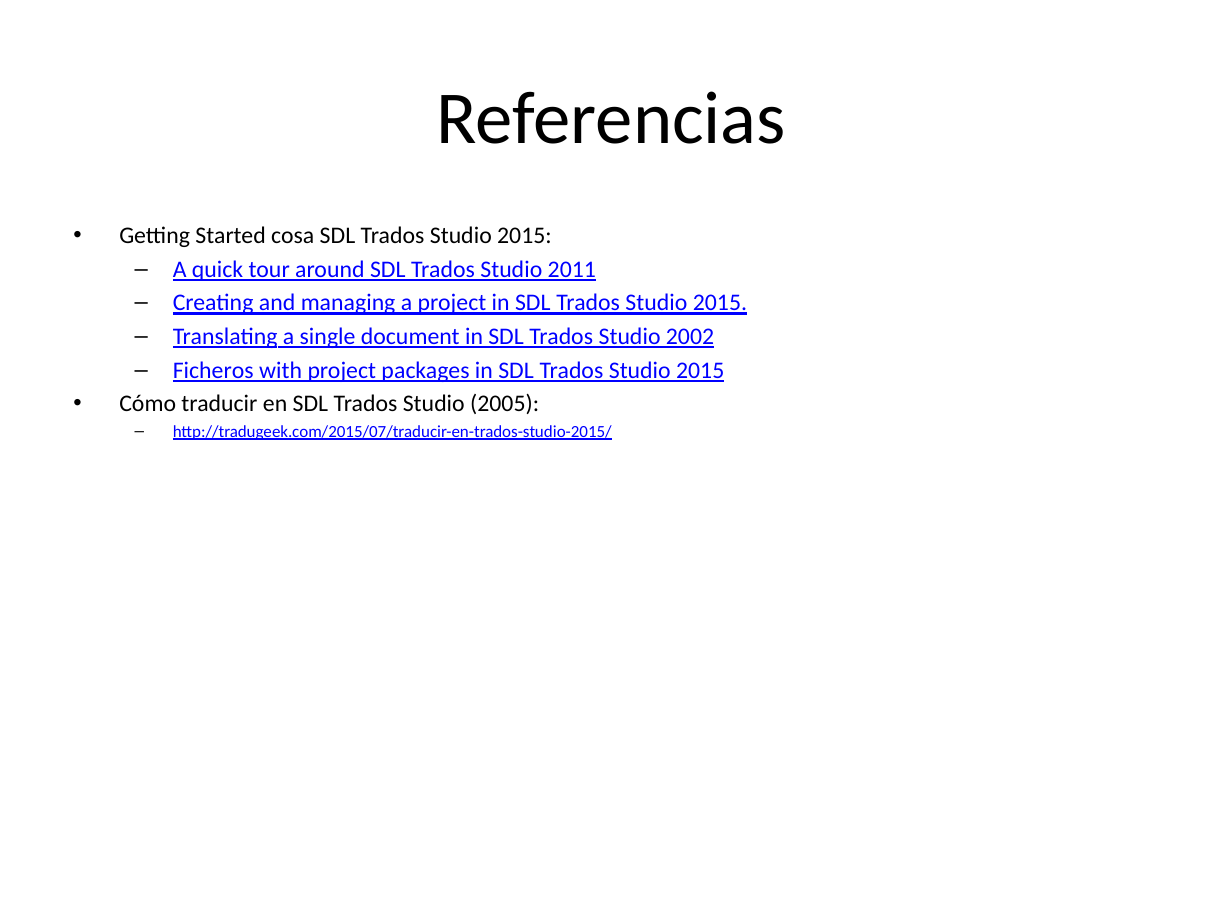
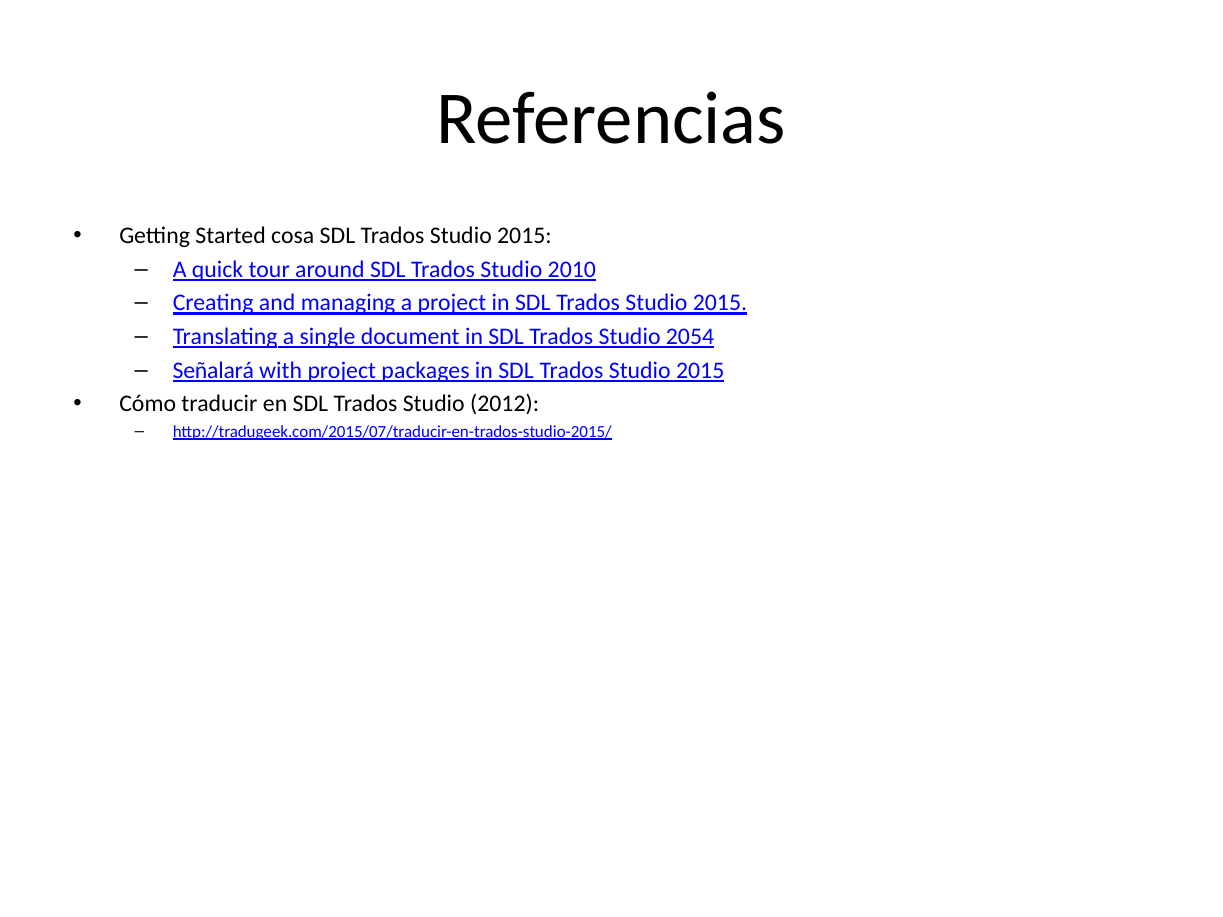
2011: 2011 -> 2010
2002: 2002 -> 2054
Ficheros: Ficheros -> Señalará
2005: 2005 -> 2012
